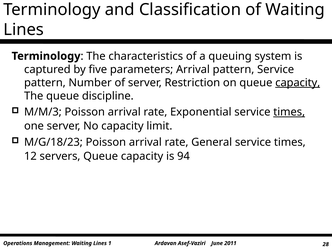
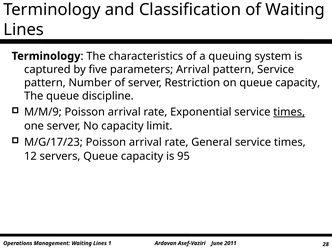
capacity at (298, 83) underline: present -> none
M/M/3: M/M/3 -> M/M/9
M/G/18/23: M/G/18/23 -> M/G/17/23
94: 94 -> 95
